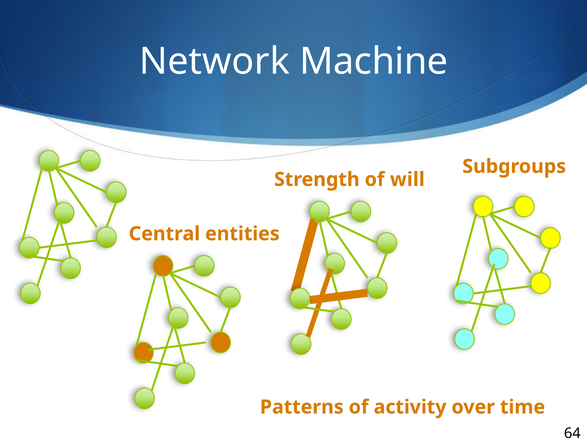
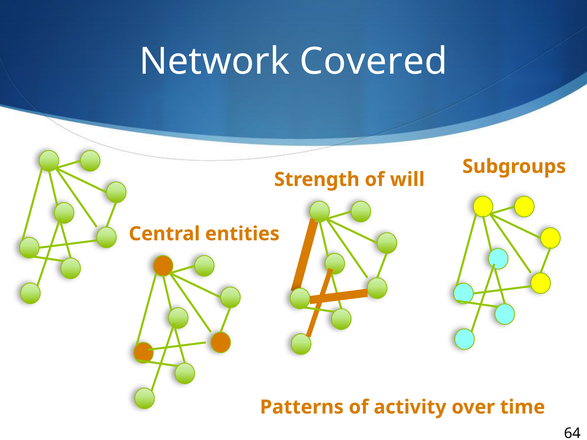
Machine: Machine -> Covered
